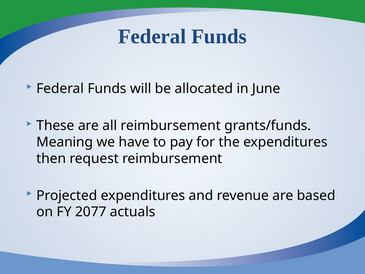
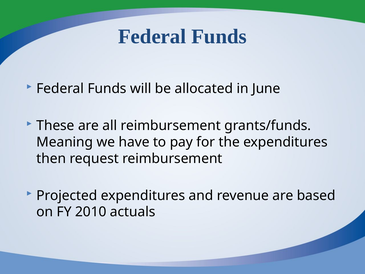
2077: 2077 -> 2010
